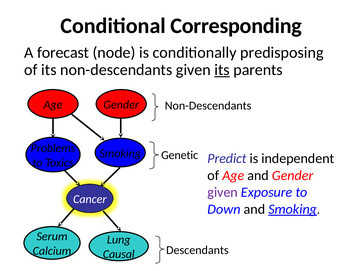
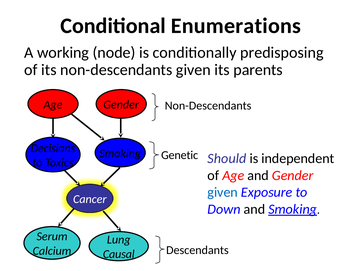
Corresponding: Corresponding -> Enumerations
forecast: forecast -> working
its at (222, 70) underline: present -> none
Problems: Problems -> Decisions
Predict: Predict -> Should
given at (223, 192) colour: purple -> blue
